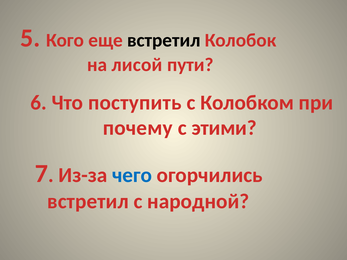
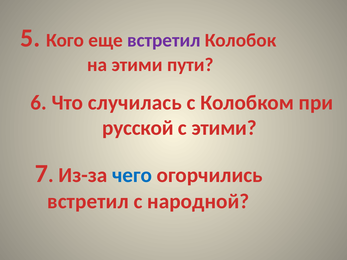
встретил at (164, 40) colour: black -> purple
на лисой: лисой -> этими
поступить: поступить -> случилась
почему: почему -> русской
